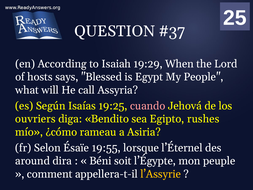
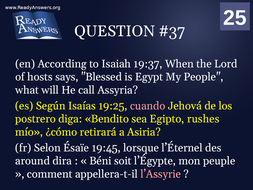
19:29: 19:29 -> 19:37
ouvriers: ouvriers -> postrero
rameau: rameau -> retirará
19:55: 19:55 -> 19:45
l’Assyrie colour: yellow -> pink
